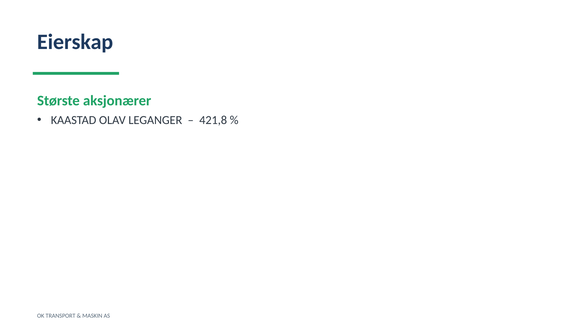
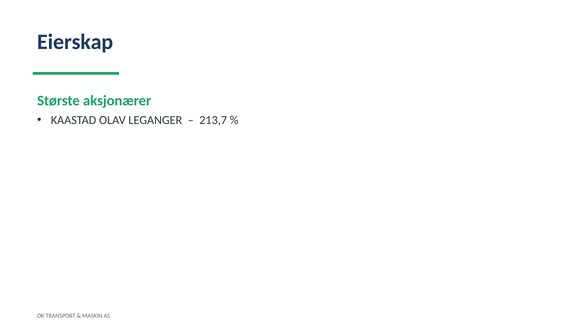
421,8: 421,8 -> 213,7
